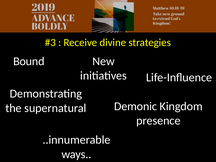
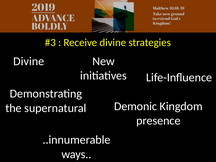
Bound at (29, 61): Bound -> Divine
